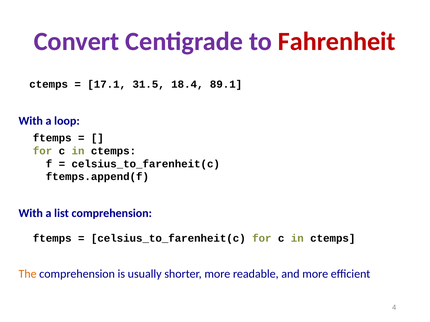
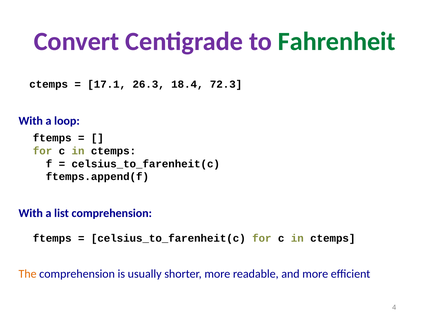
Fahrenheit colour: red -> green
31.5: 31.5 -> 26.3
89.1: 89.1 -> 72.3
